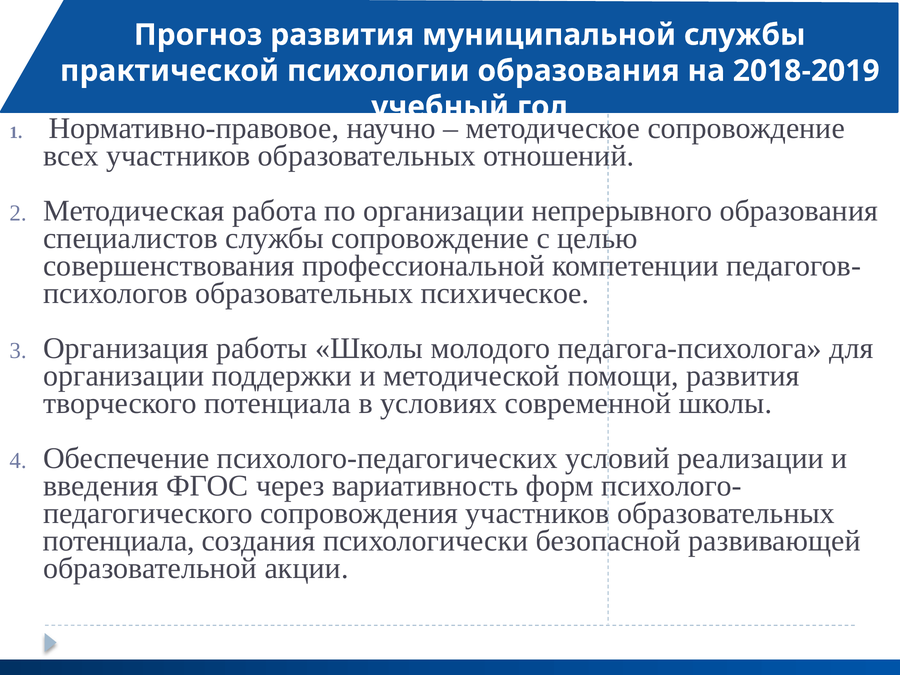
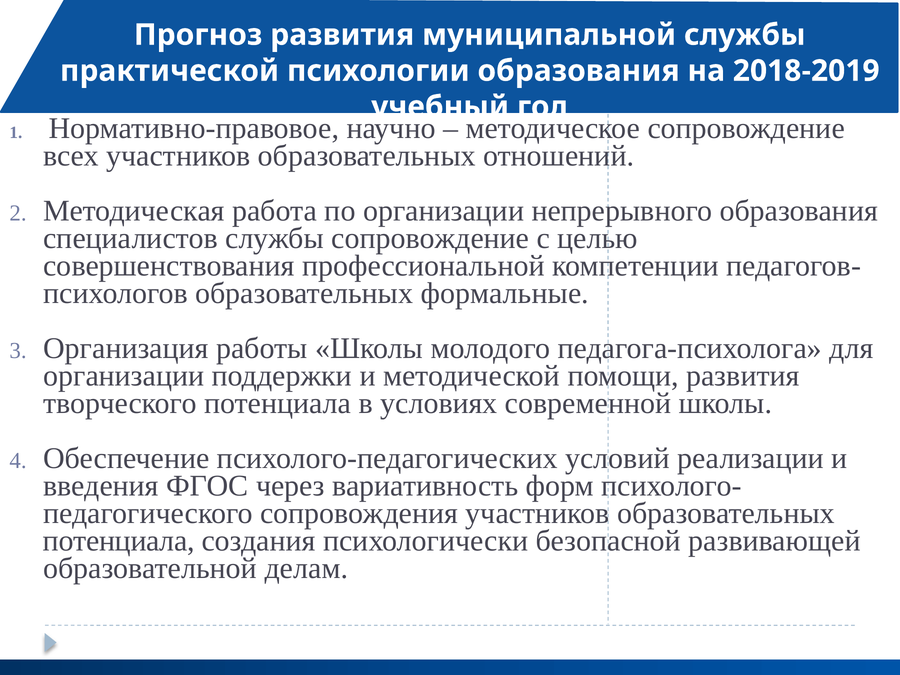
психическое: психическое -> формальные
акции: акции -> делам
